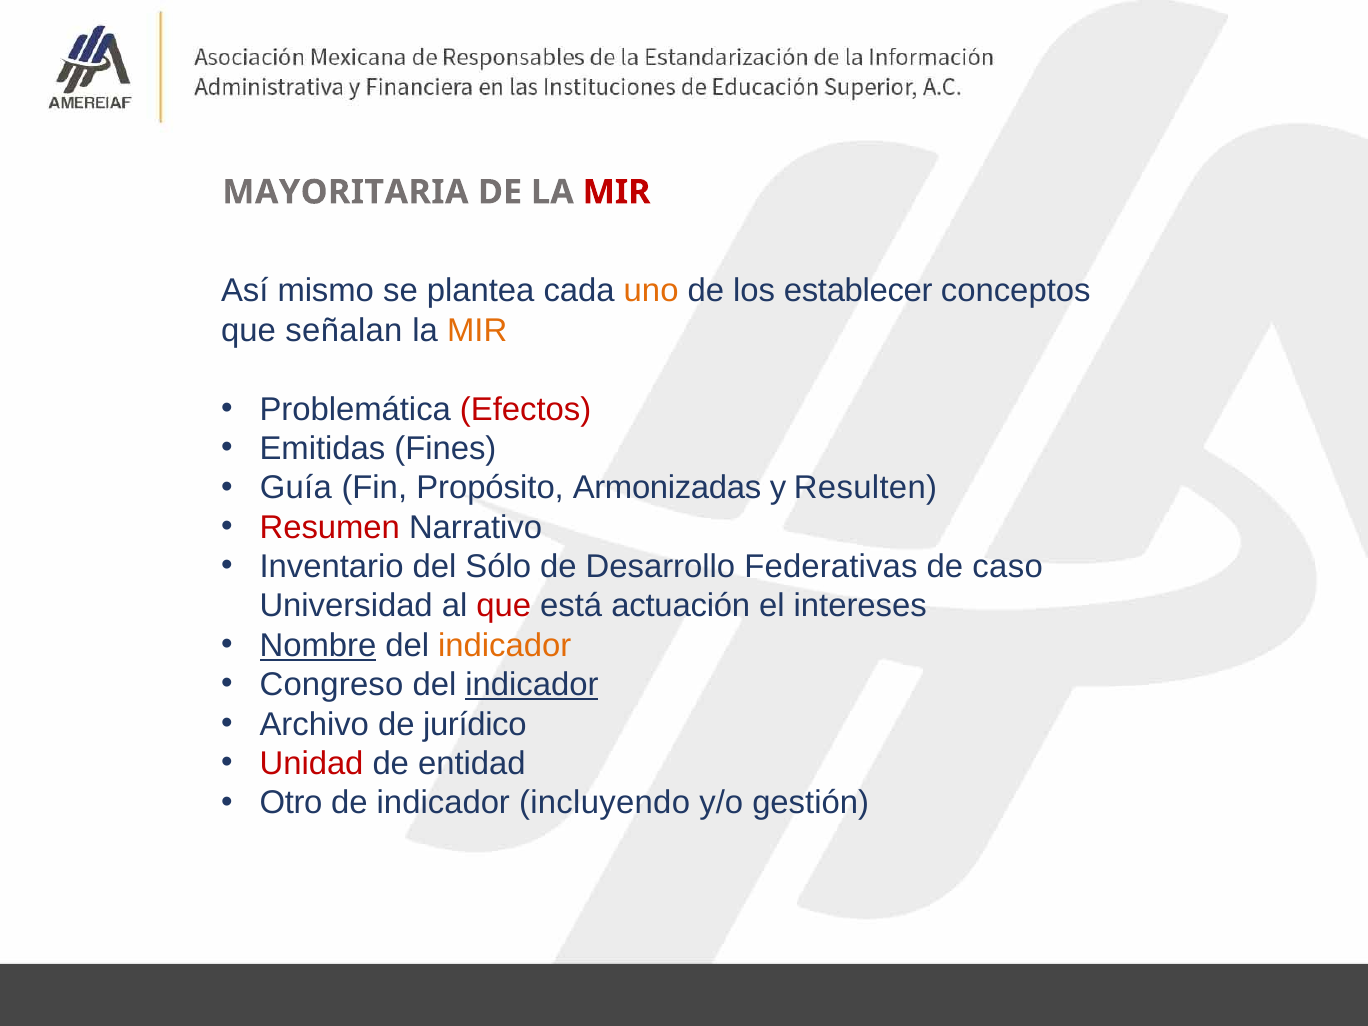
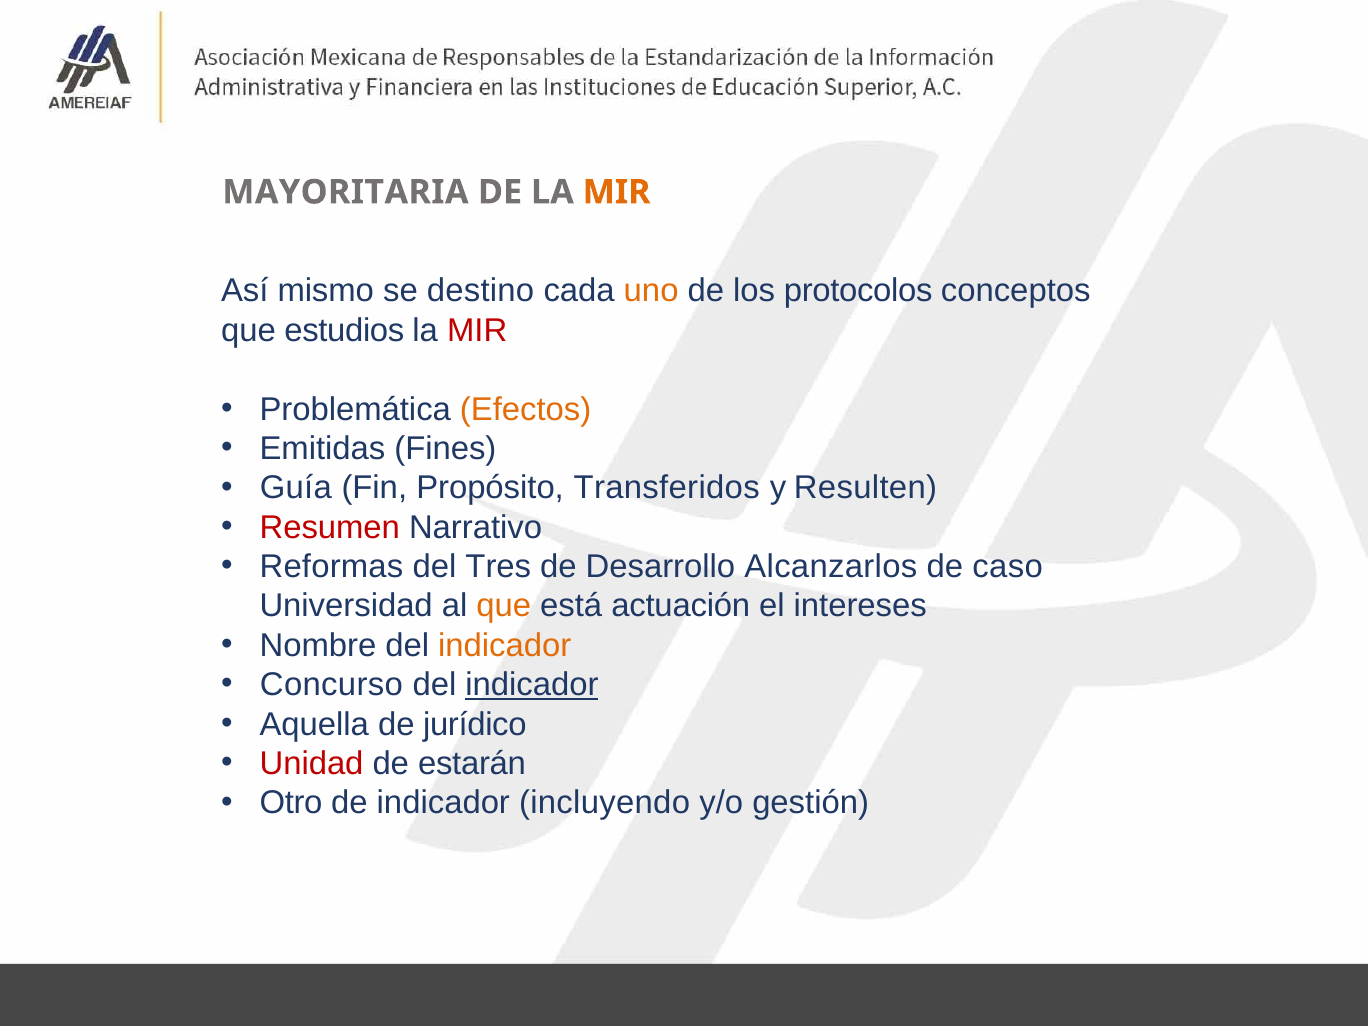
MIR at (617, 192) colour: red -> orange
plantea: plantea -> destino
establecer: establecer -> protocolos
señalan: señalan -> estudios
MIR at (477, 331) colour: orange -> red
Efectos colour: red -> orange
Armonizadas: Armonizadas -> Transferidos
Inventario: Inventario -> Reformas
Sólo: Sólo -> Tres
Federativas: Federativas -> Alcanzarlos
que at (504, 606) colour: red -> orange
Nombre underline: present -> none
Congreso: Congreso -> Concurso
Archivo: Archivo -> Aquella
entidad: entidad -> estarán
